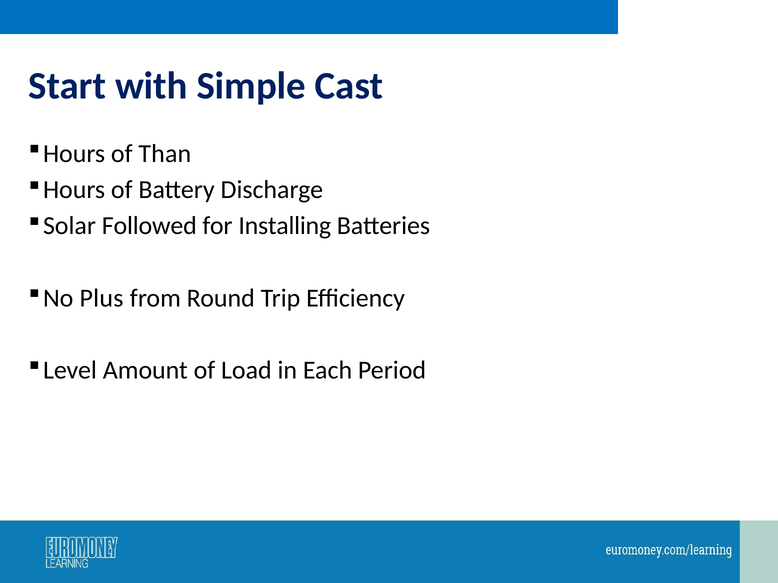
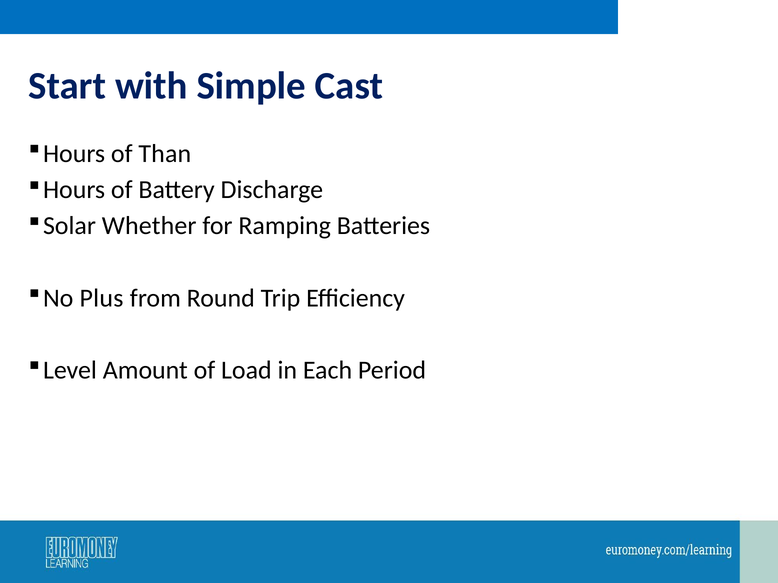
Followed: Followed -> Whether
Installing: Installing -> Ramping
